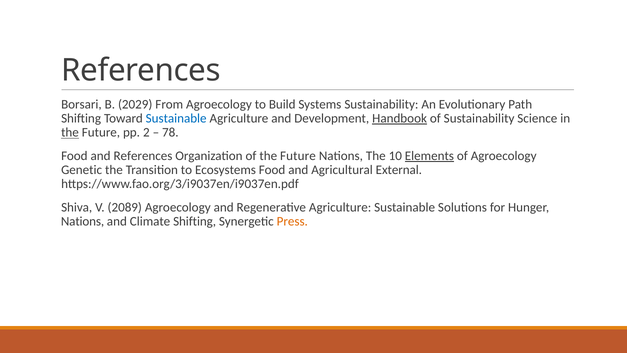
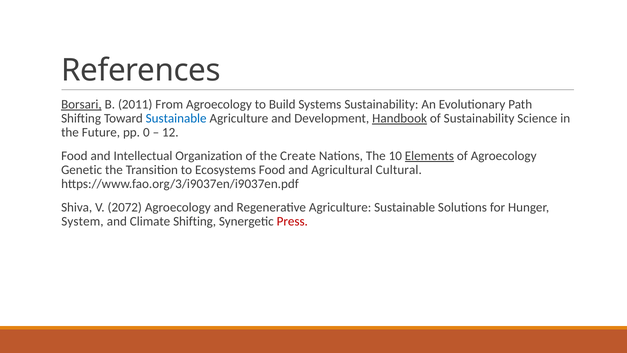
Borsari underline: none -> present
2029: 2029 -> 2011
the at (70, 132) underline: present -> none
2: 2 -> 0
78: 78 -> 12
and References: References -> Intellectual
of the Future: Future -> Create
External: External -> Cultural
2089: 2089 -> 2072
Nations at (83, 221): Nations -> System
Press colour: orange -> red
